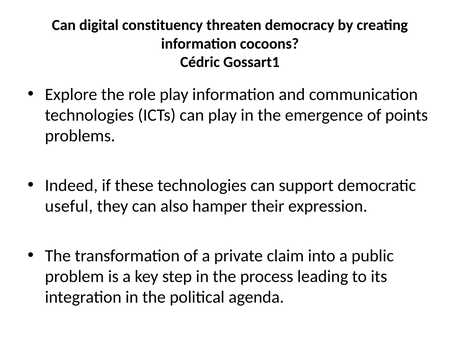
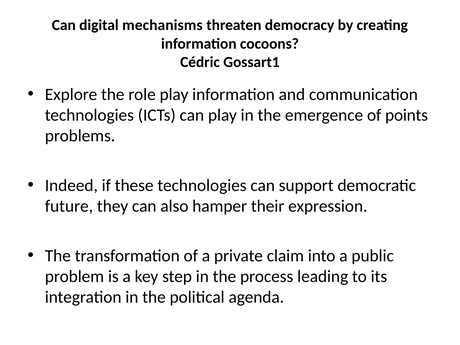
constituency: constituency -> mechanisms
useful: useful -> future
